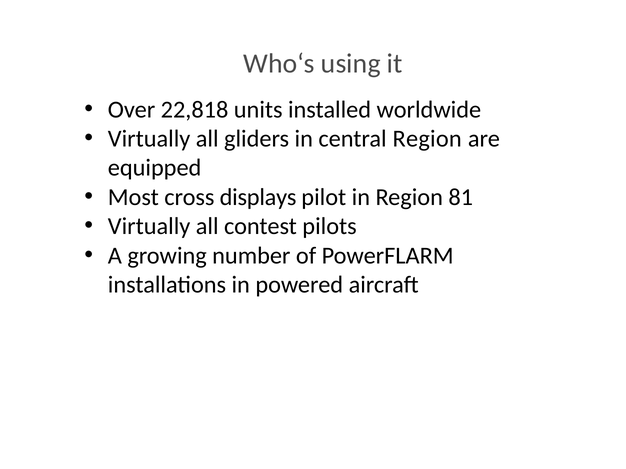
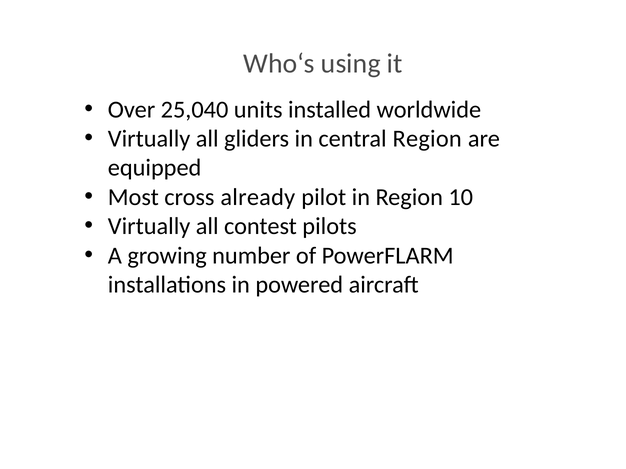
22,818: 22,818 -> 25,040
displays: displays -> already
81: 81 -> 10
